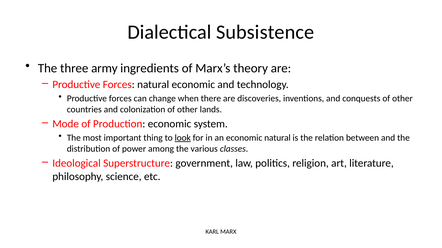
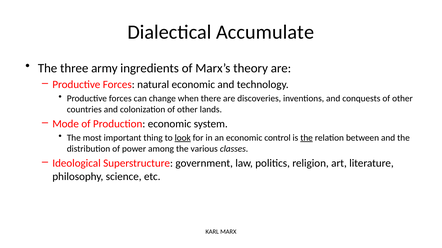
Subsistence: Subsistence -> Accumulate
economic natural: natural -> control
the at (307, 138) underline: none -> present
